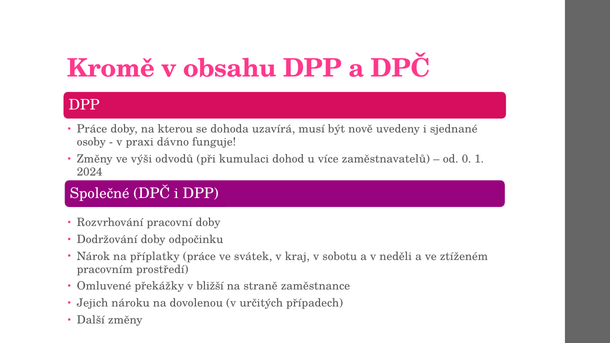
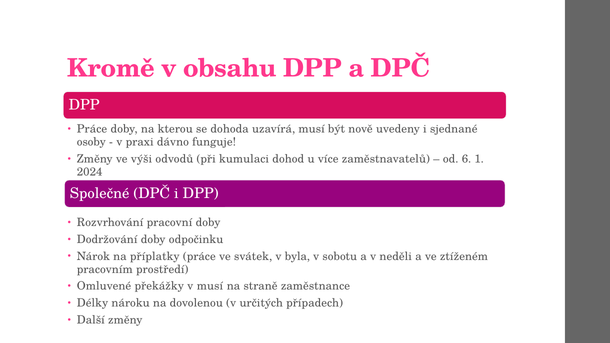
0: 0 -> 6
kraj: kraj -> byla
v bližší: bližší -> musí
Jejich: Jejich -> Délky
